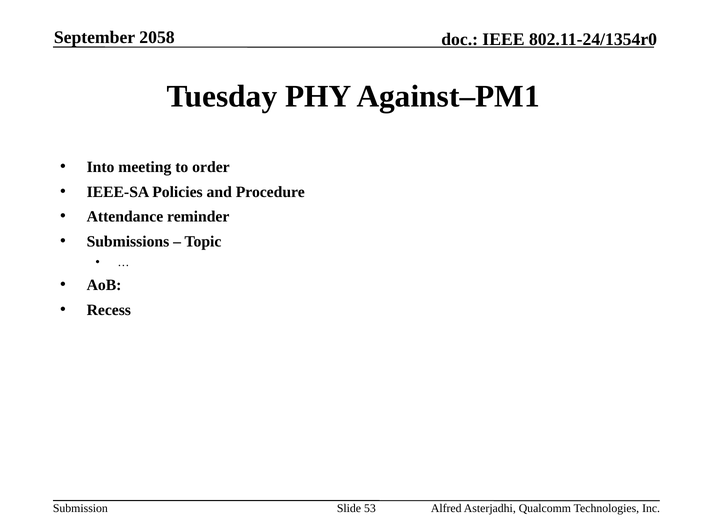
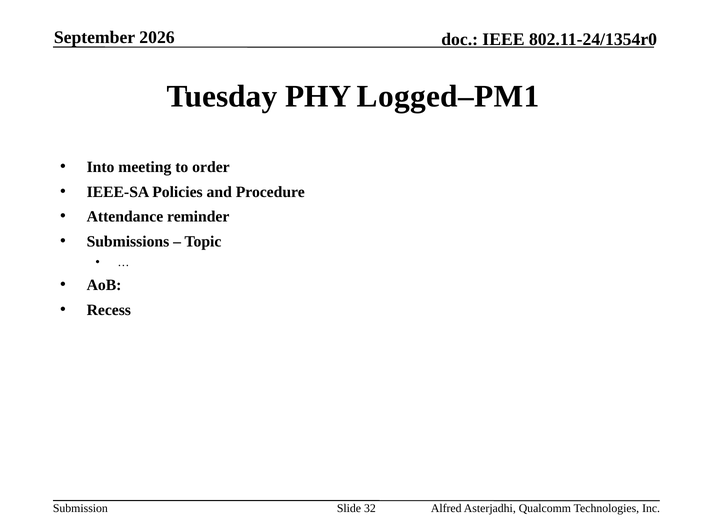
2058: 2058 -> 2026
Against–PM1: Against–PM1 -> Logged–PM1
53: 53 -> 32
